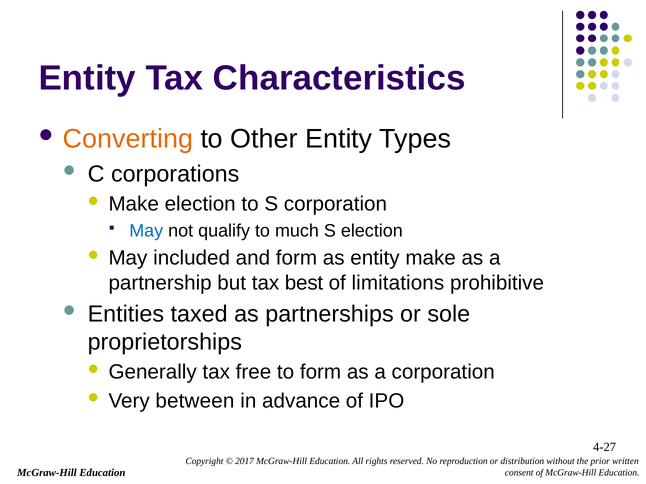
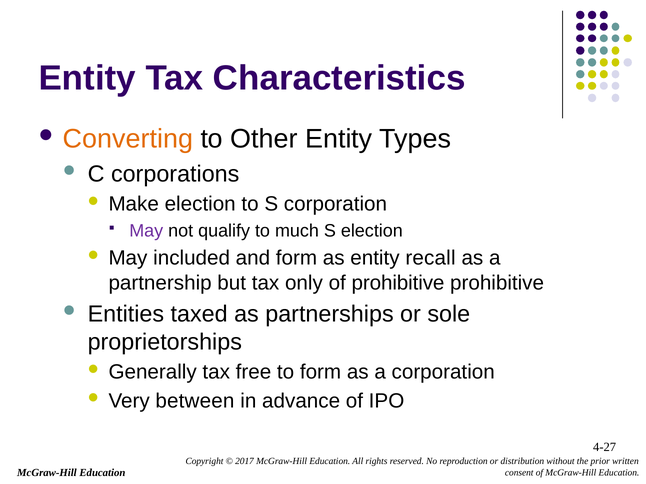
May at (146, 231) colour: blue -> purple
entity make: make -> recall
best: best -> only
of limitations: limitations -> prohibitive
